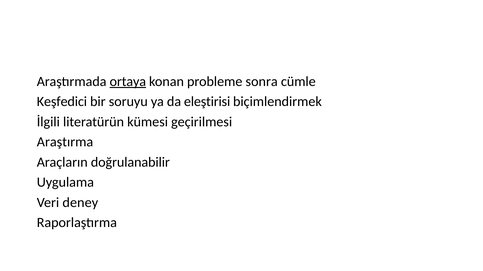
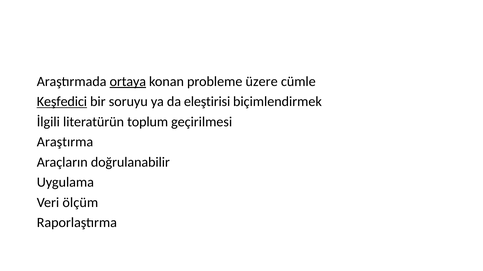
sonra: sonra -> üzere
Keşfedici underline: none -> present
kümesi: kümesi -> toplum
deney: deney -> ölçüm
